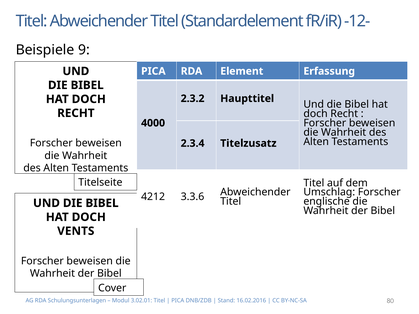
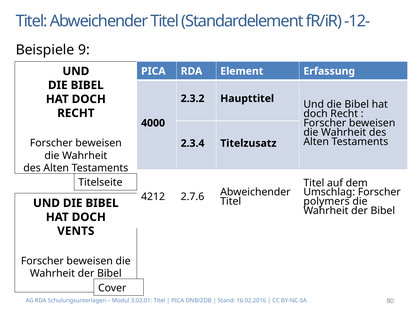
3.3.6: 3.3.6 -> 2.7.6
englische: englische -> polymers
